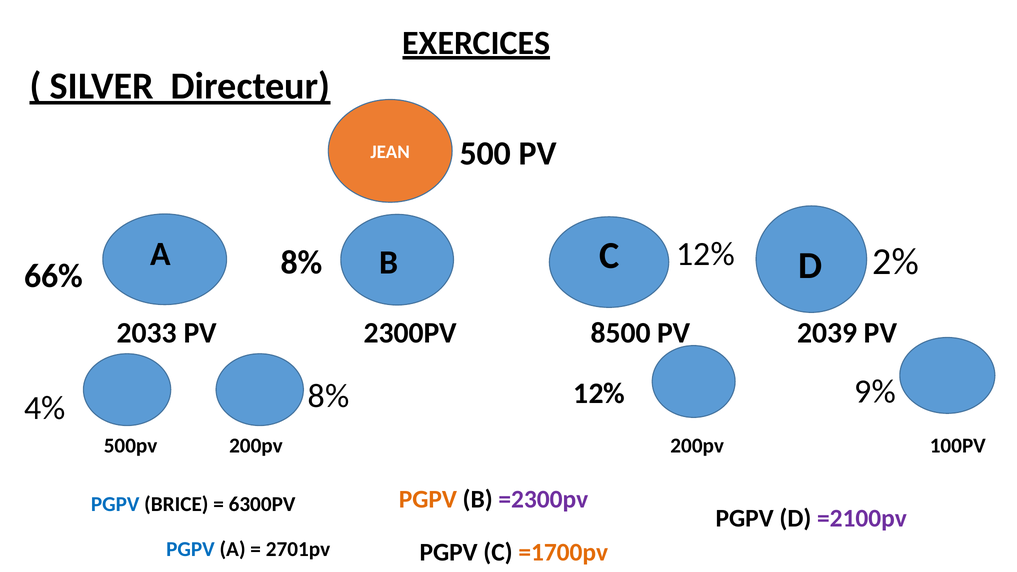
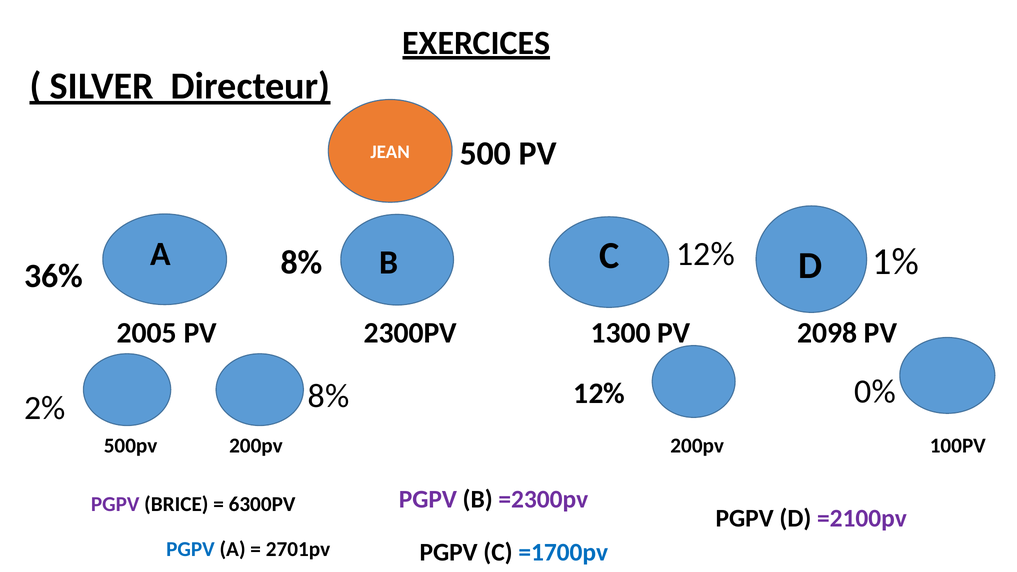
2%: 2% -> 1%
66%: 66% -> 36%
2033: 2033 -> 2005
8500: 8500 -> 1300
2039: 2039 -> 2098
4%: 4% -> 2%
9%: 9% -> 0%
PGPV at (428, 500) colour: orange -> purple
PGPV at (115, 504) colour: blue -> purple
=1700pv colour: orange -> blue
